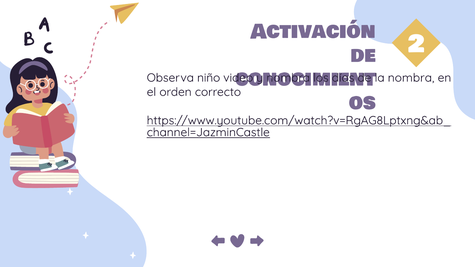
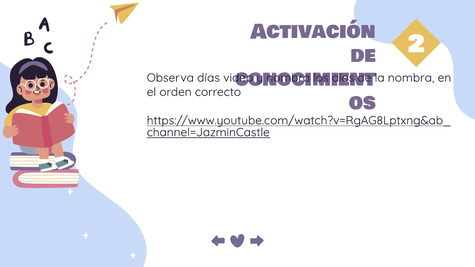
Observa niño: niño -> días
